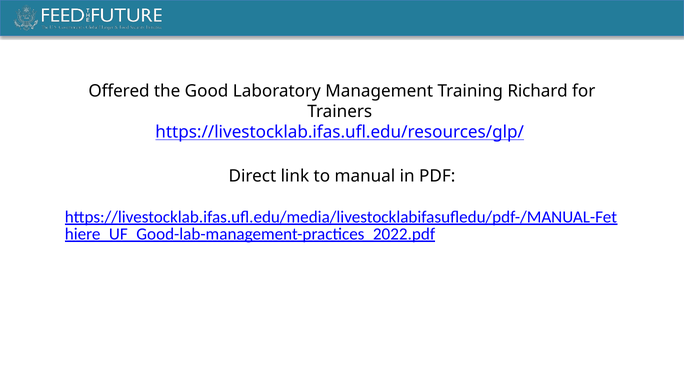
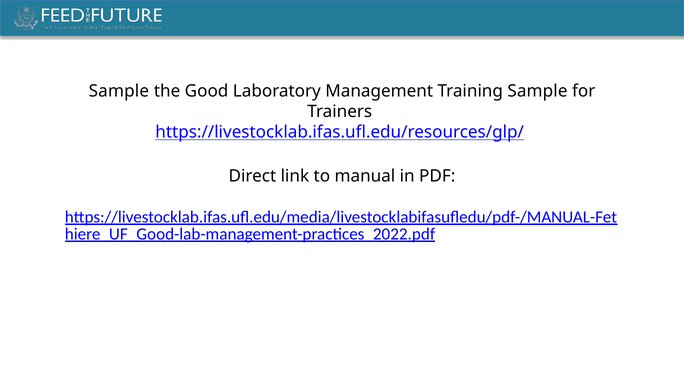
Offered at (119, 91): Offered -> Sample
Training Richard: Richard -> Sample
